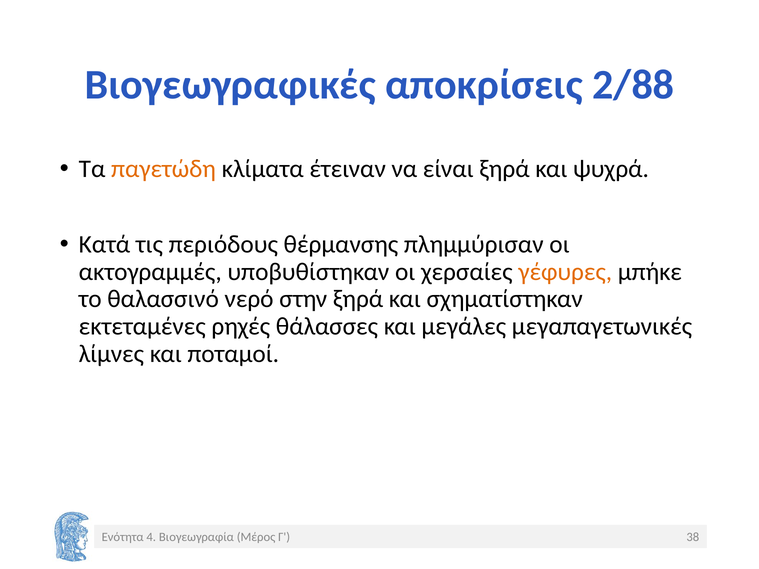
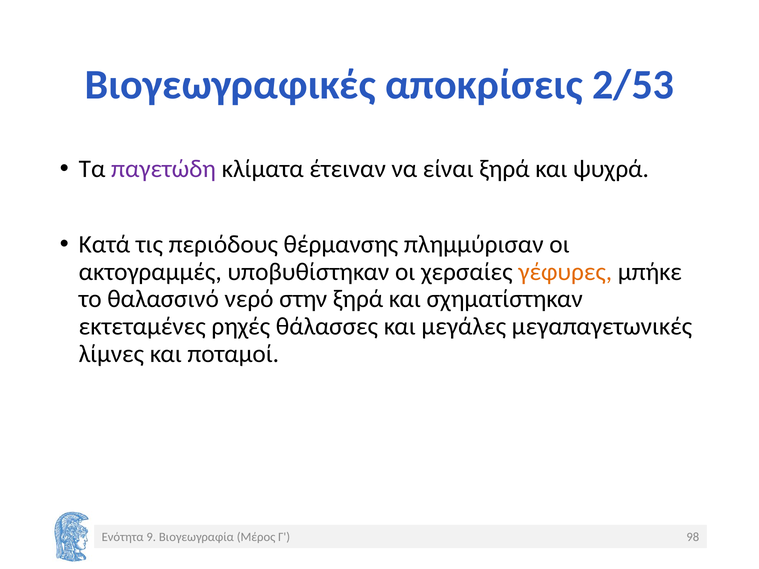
2/88: 2/88 -> 2/53
παγετώδη colour: orange -> purple
4: 4 -> 9
38: 38 -> 98
